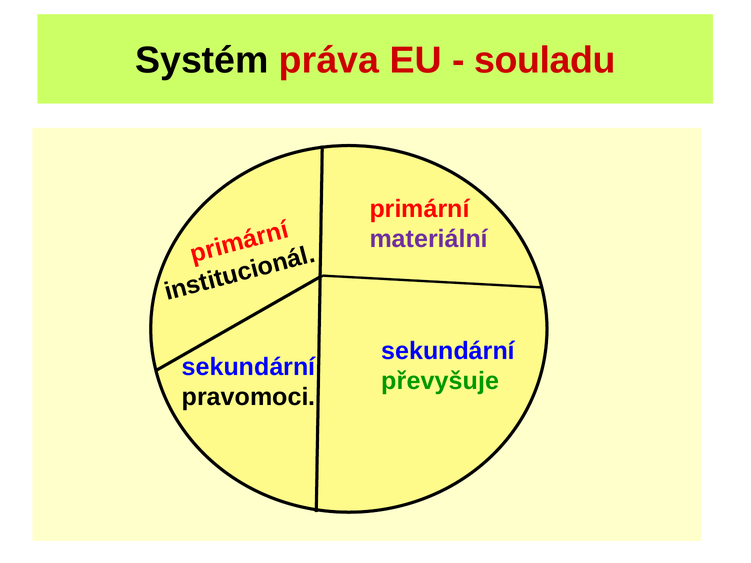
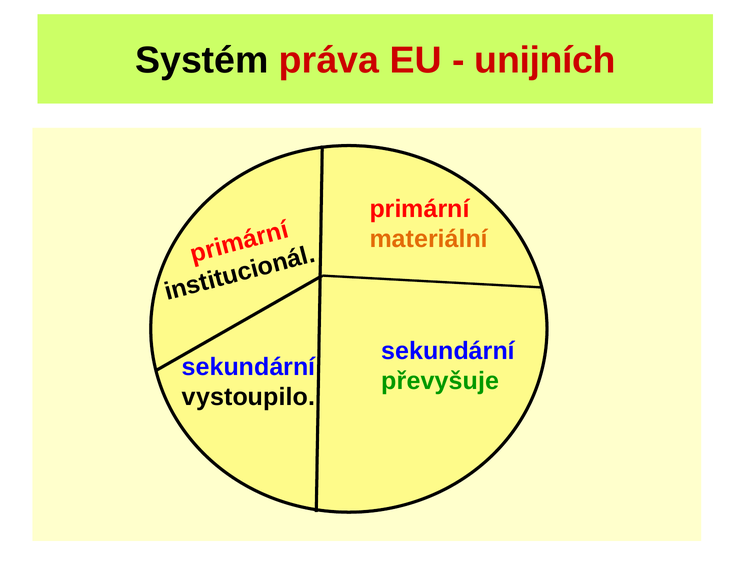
souladu: souladu -> unijních
materiální colour: purple -> orange
pravomoci: pravomoci -> vystoupilo
